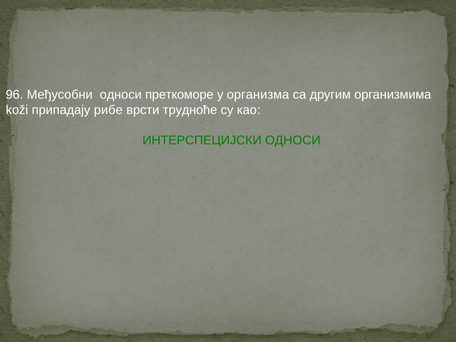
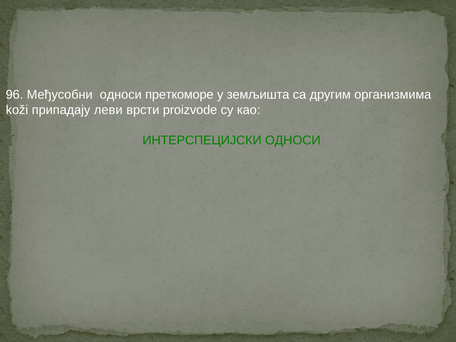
организма: организма -> земљишта
рибе: рибе -> леви
трудноће: трудноће -> proizvode
